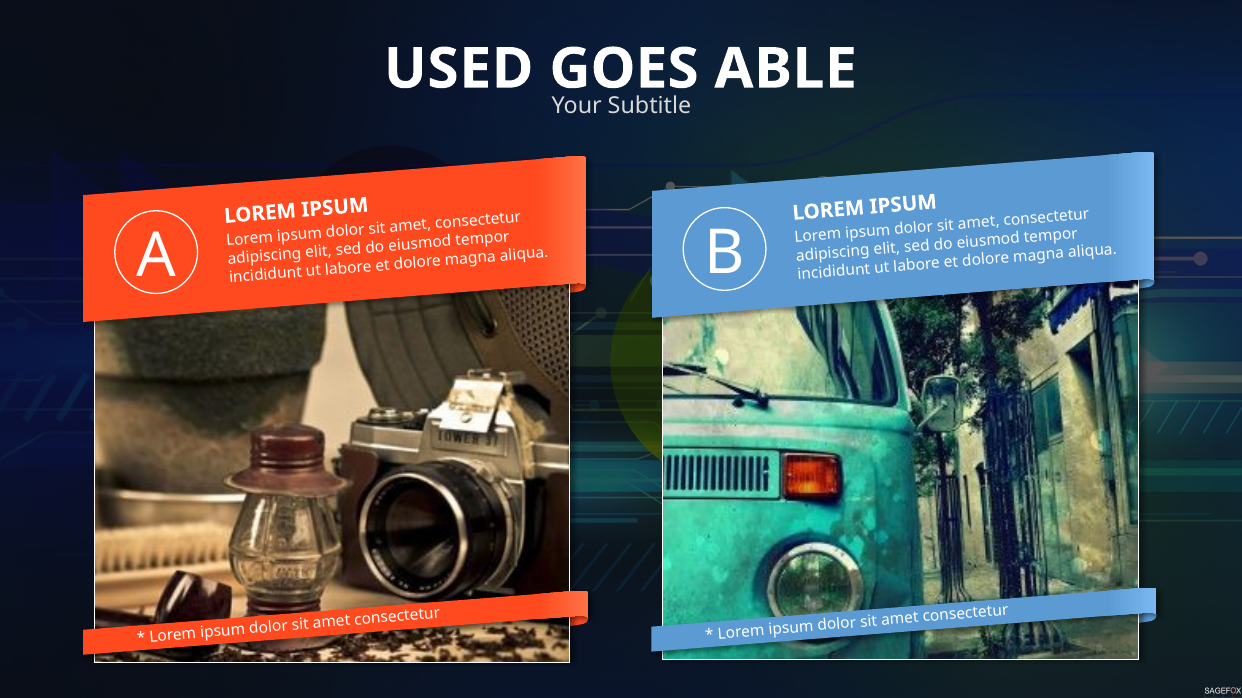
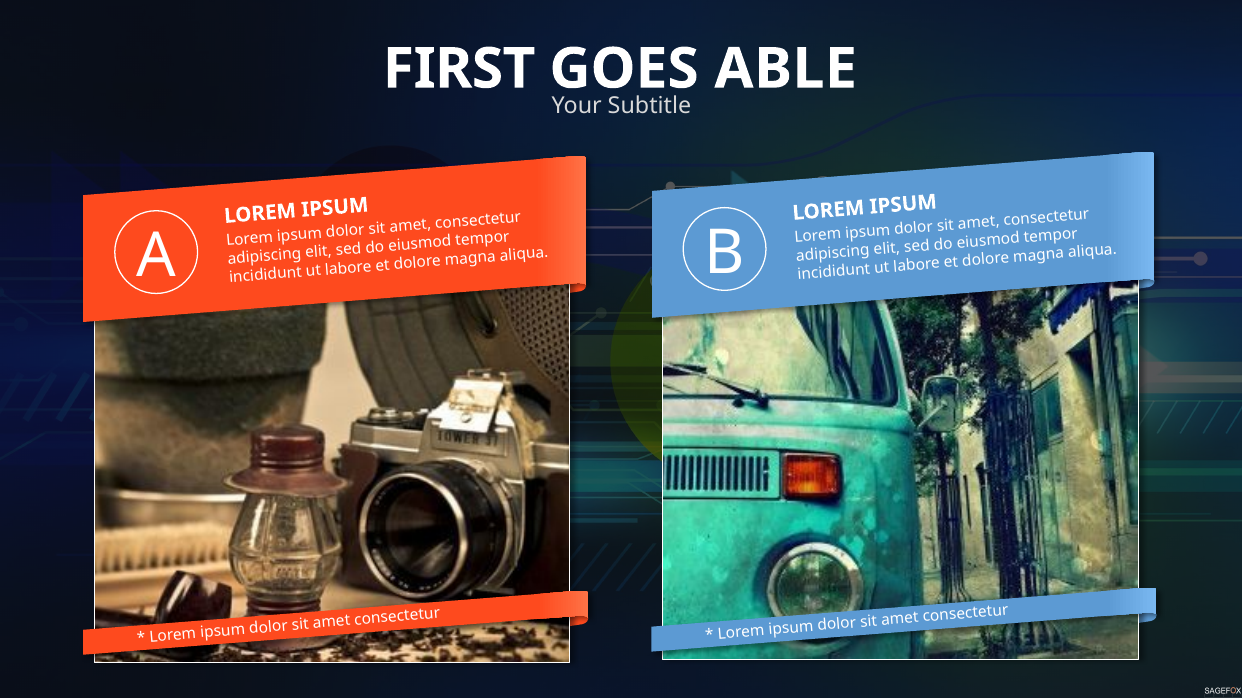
USED: USED -> FIRST
